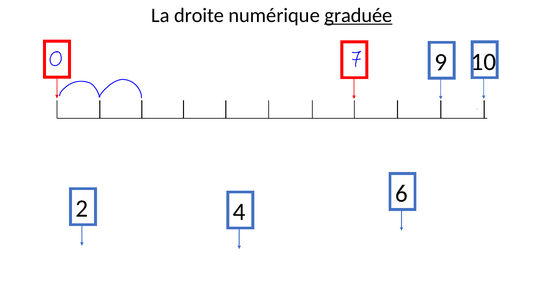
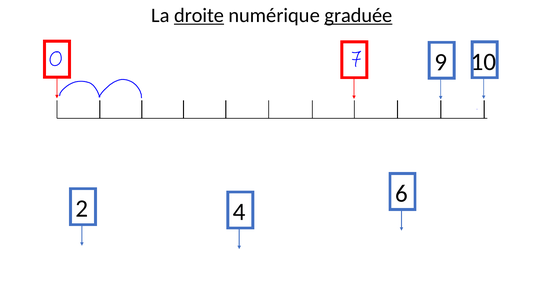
droite underline: none -> present
